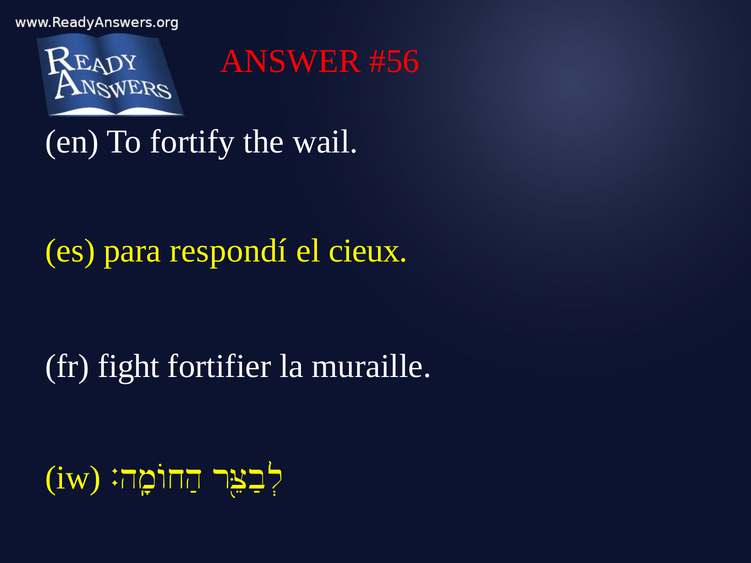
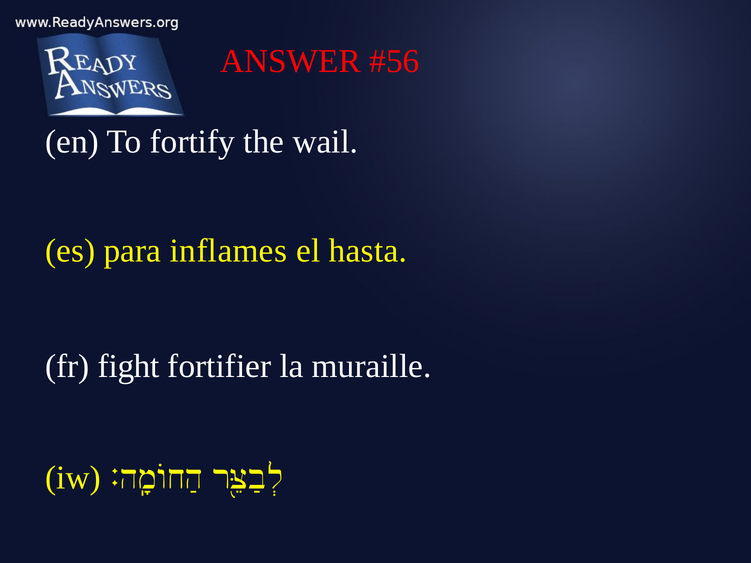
respondí: respondí -> inflames
cieux: cieux -> hasta
